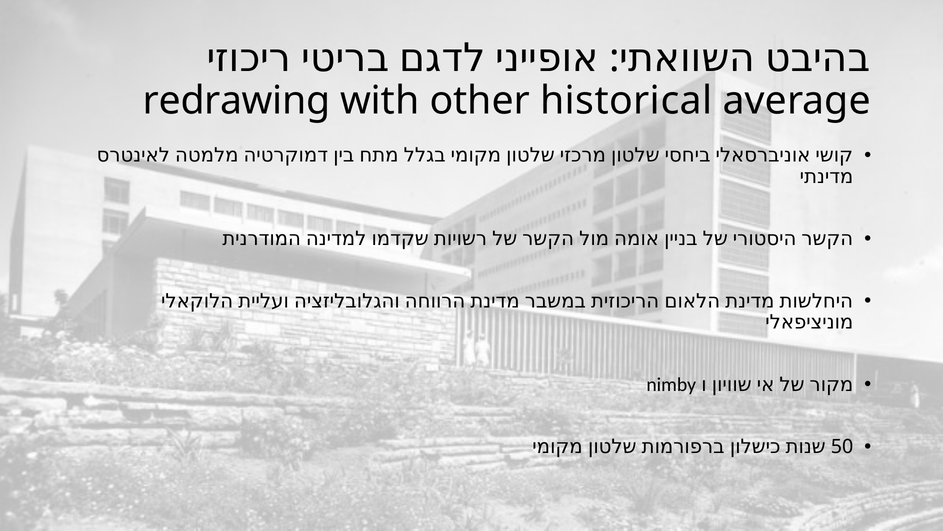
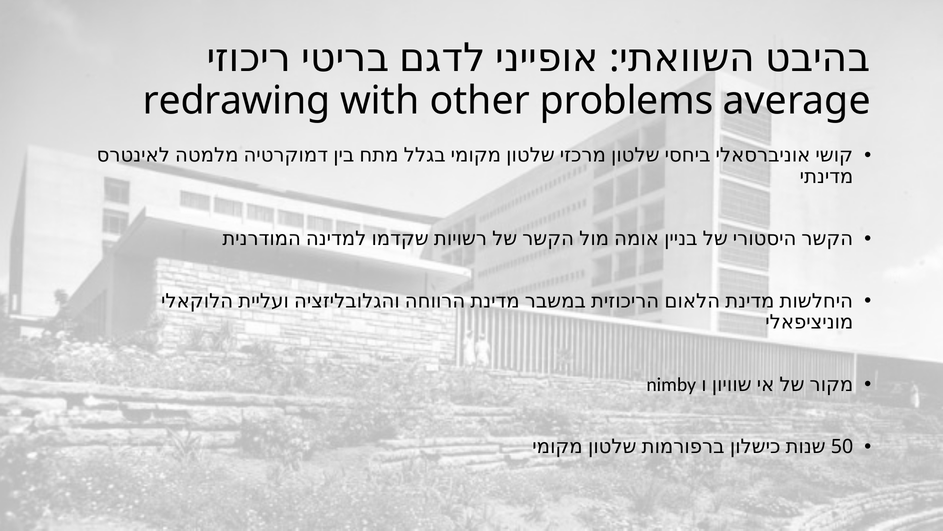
historical: historical -> problems
